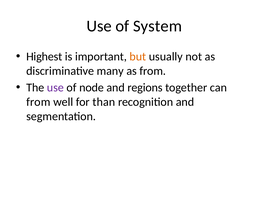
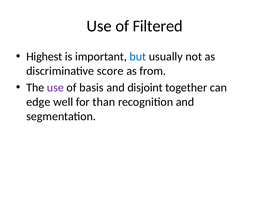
System: System -> Filtered
but colour: orange -> blue
many: many -> score
node: node -> basis
regions: regions -> disjoint
from at (38, 102): from -> edge
